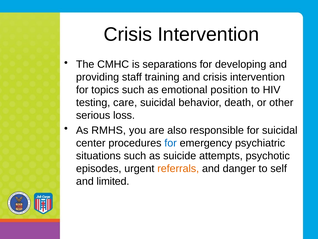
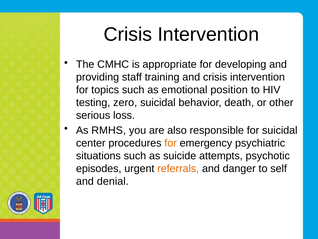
separations: separations -> appropriate
care: care -> zero
for at (171, 143) colour: blue -> orange
limited: limited -> denial
